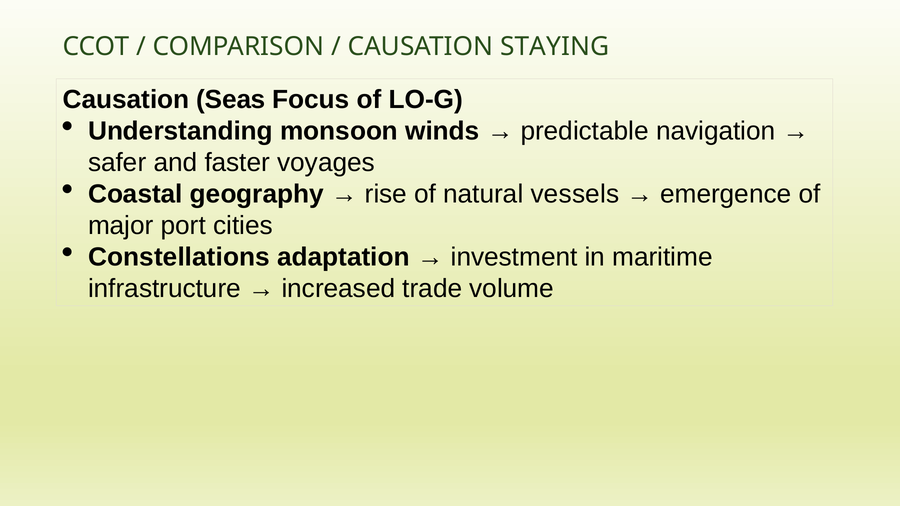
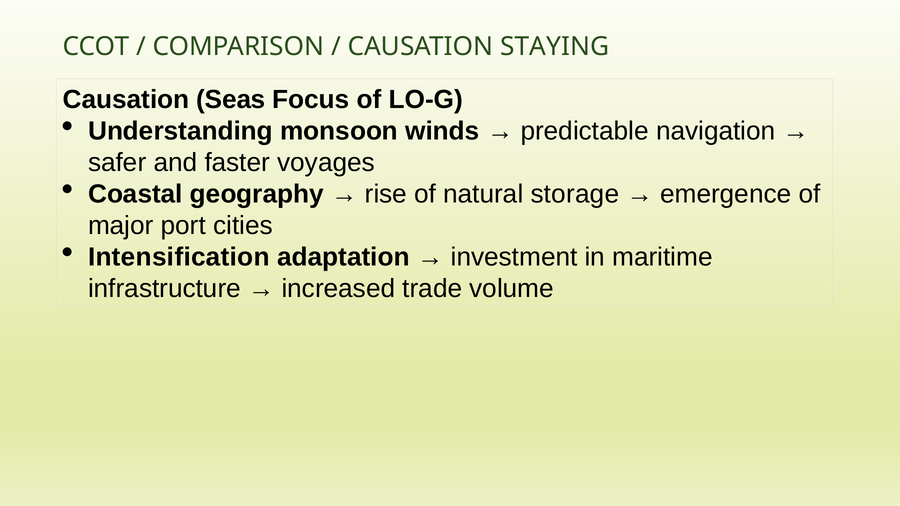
vessels: vessels -> storage
Constellations: Constellations -> Intensification
